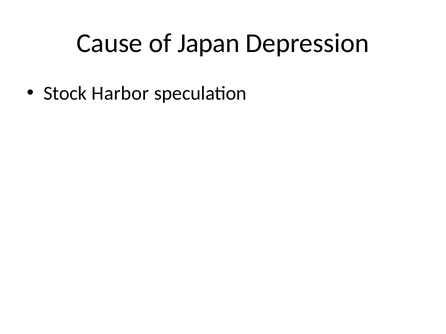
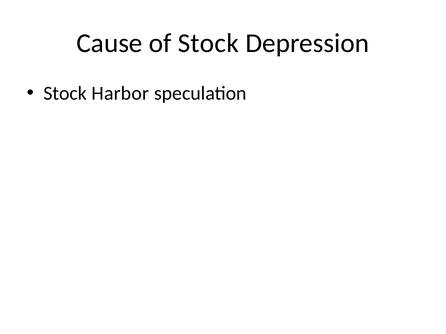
of Japan: Japan -> Stock
